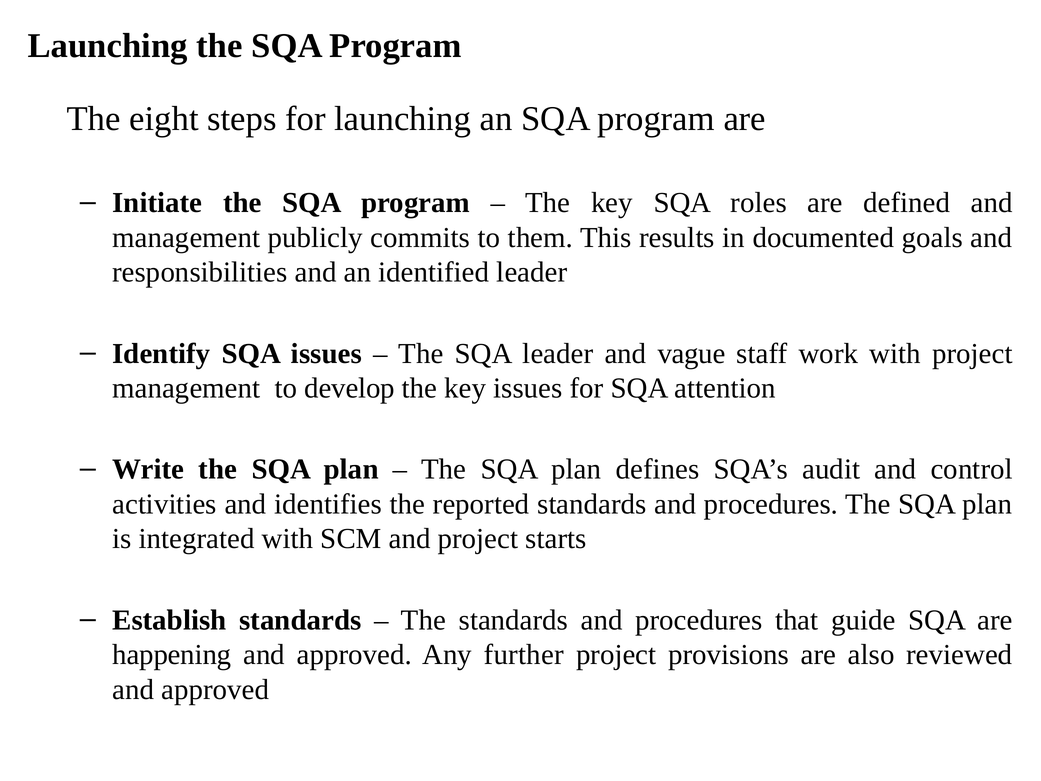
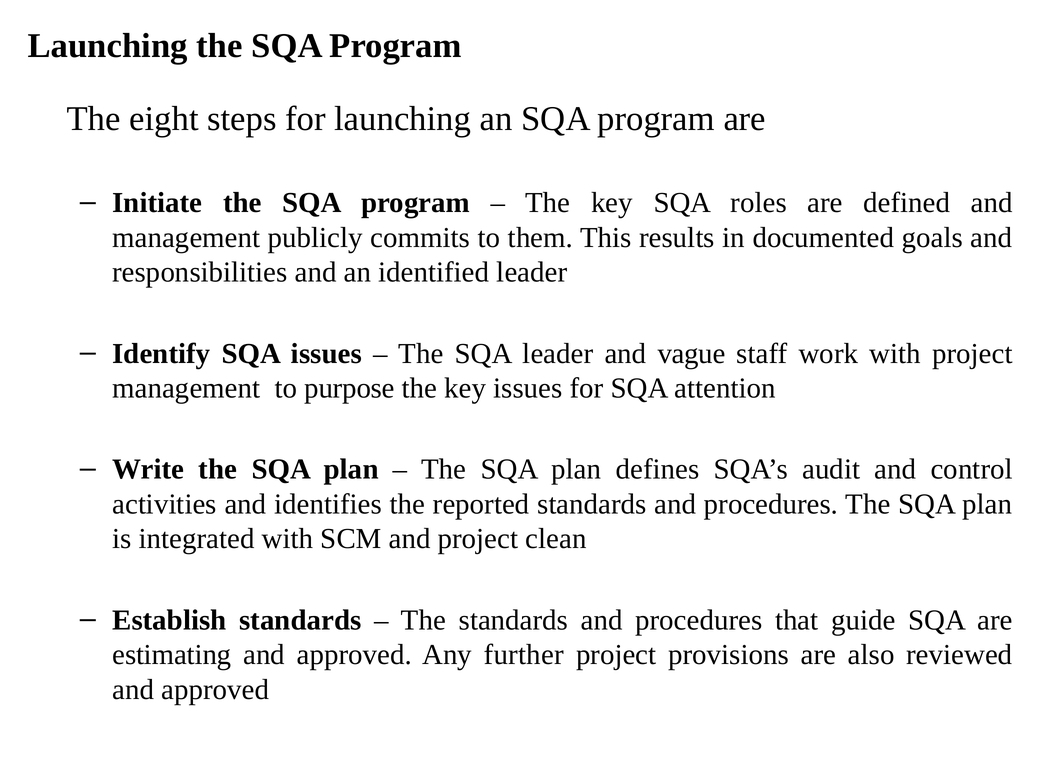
develop: develop -> purpose
starts: starts -> clean
happening: happening -> estimating
